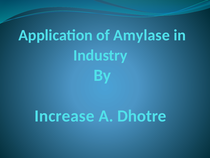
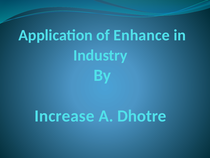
Amylase: Amylase -> Enhance
